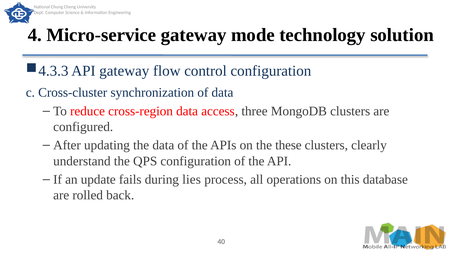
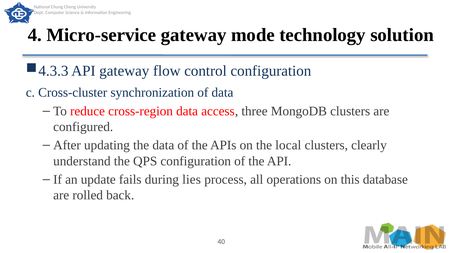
these: these -> local
